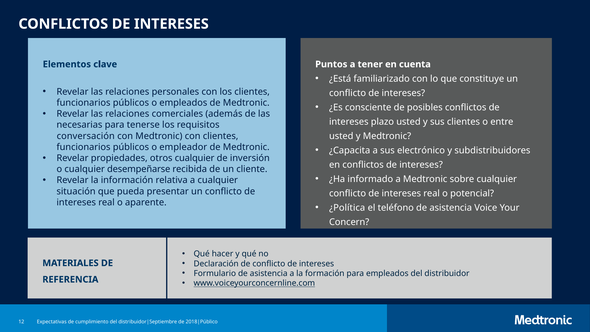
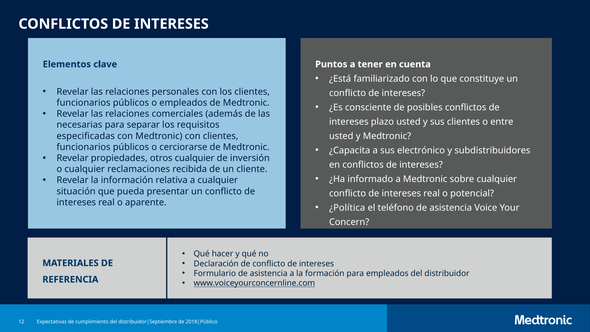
tenerse: tenerse -> separar
conversación: conversación -> especificadas
empleador: empleador -> cerciorarse
desempeñarse: desempeñarse -> reclamaciones
